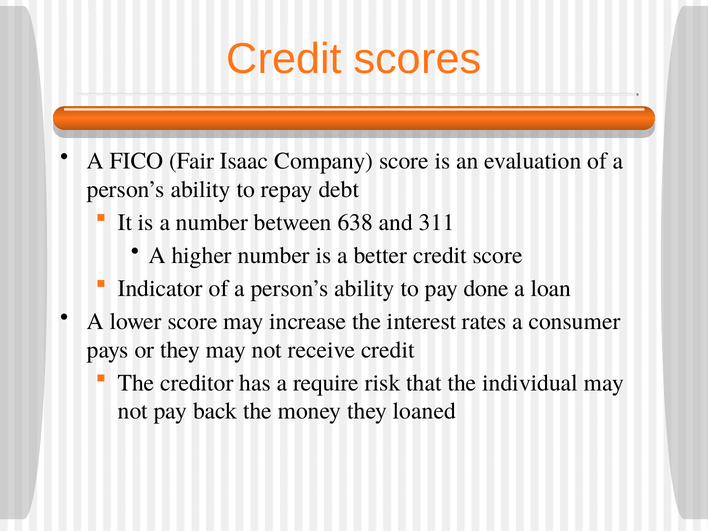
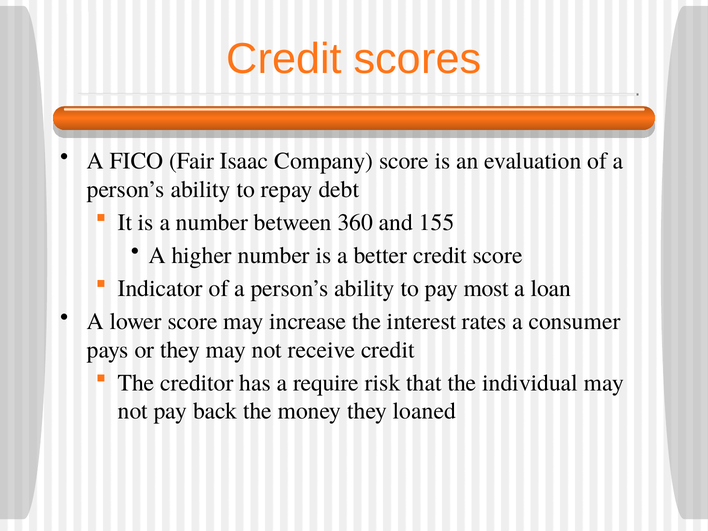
638: 638 -> 360
311: 311 -> 155
done: done -> most
